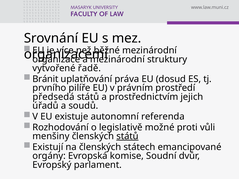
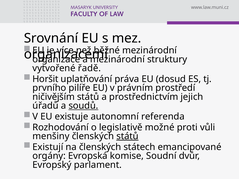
Bránit: Bránit -> Horšit
předsedá: předsedá -> ničivějším
soudů underline: none -> present
